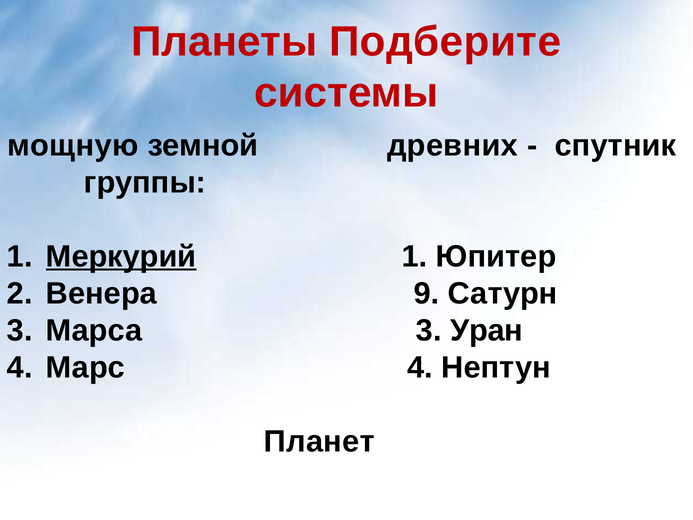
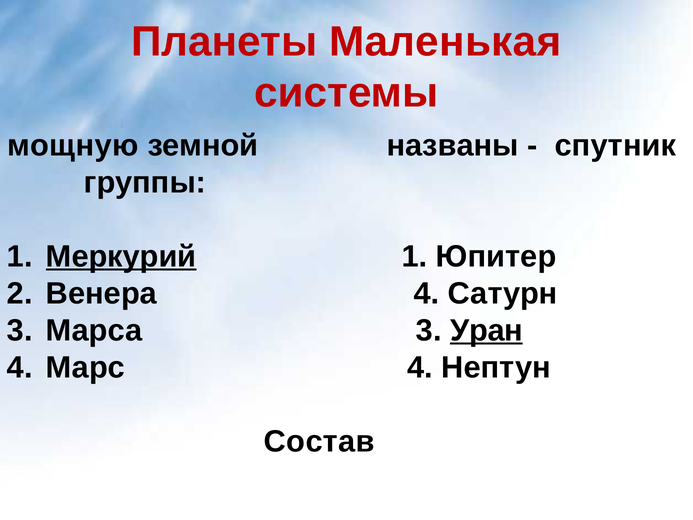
Подберите: Подберите -> Маленькая
древних: древних -> названы
Венера 9: 9 -> 4
Уран underline: none -> present
Планет: Планет -> Состав
